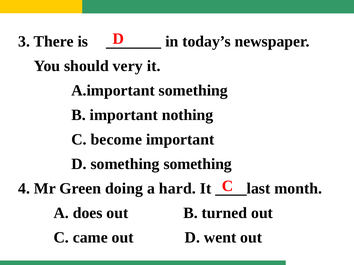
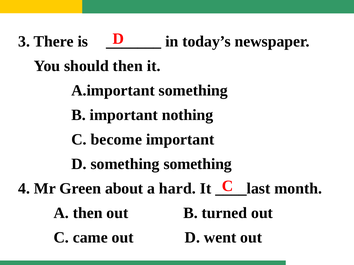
should very: very -> then
doing: doing -> about
A does: does -> then
